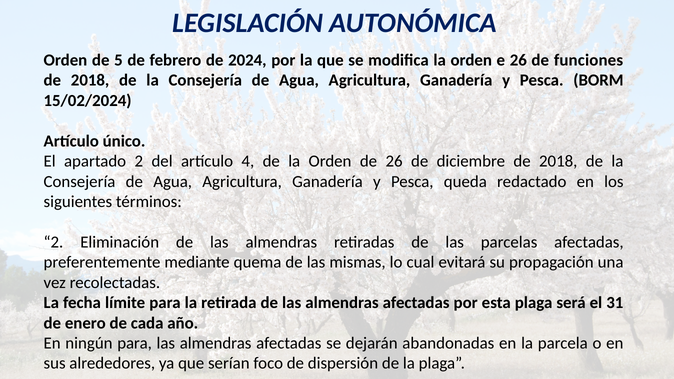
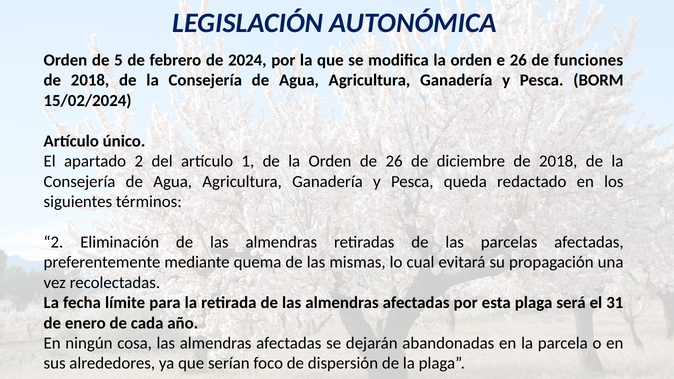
4: 4 -> 1
ningún para: para -> cosa
